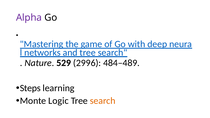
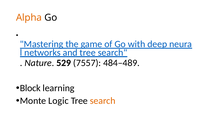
Alpha colour: purple -> orange
2996: 2996 -> 7557
Steps: Steps -> Block
